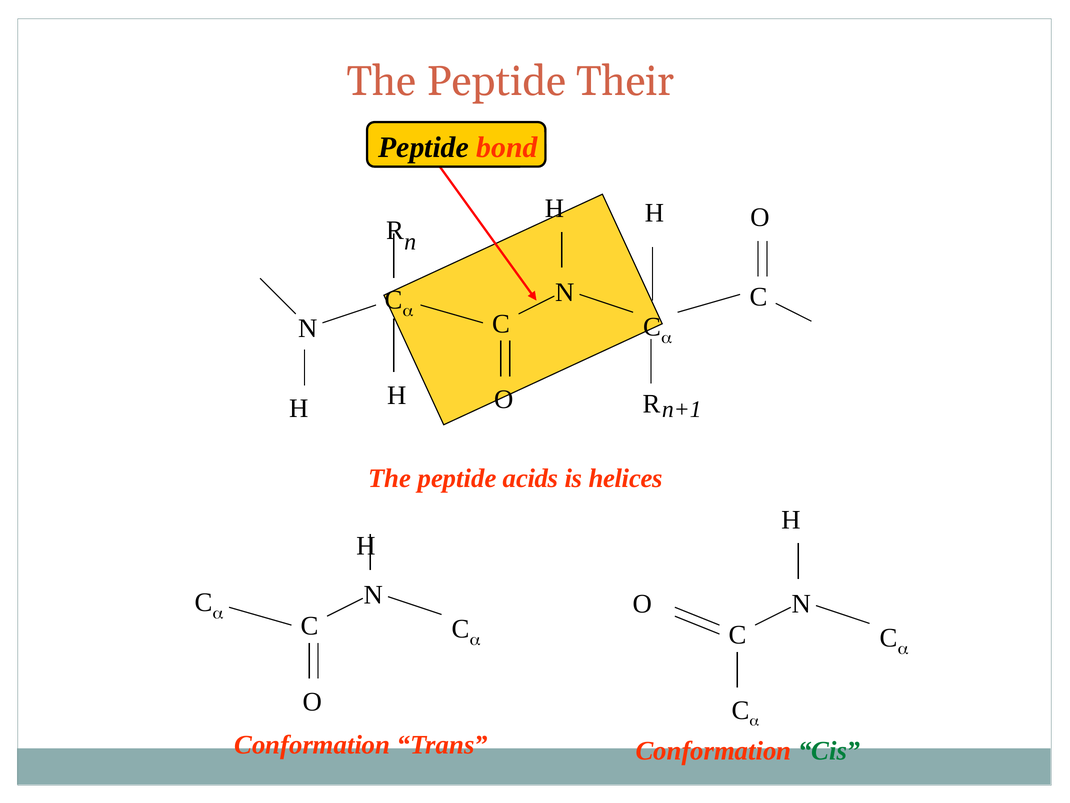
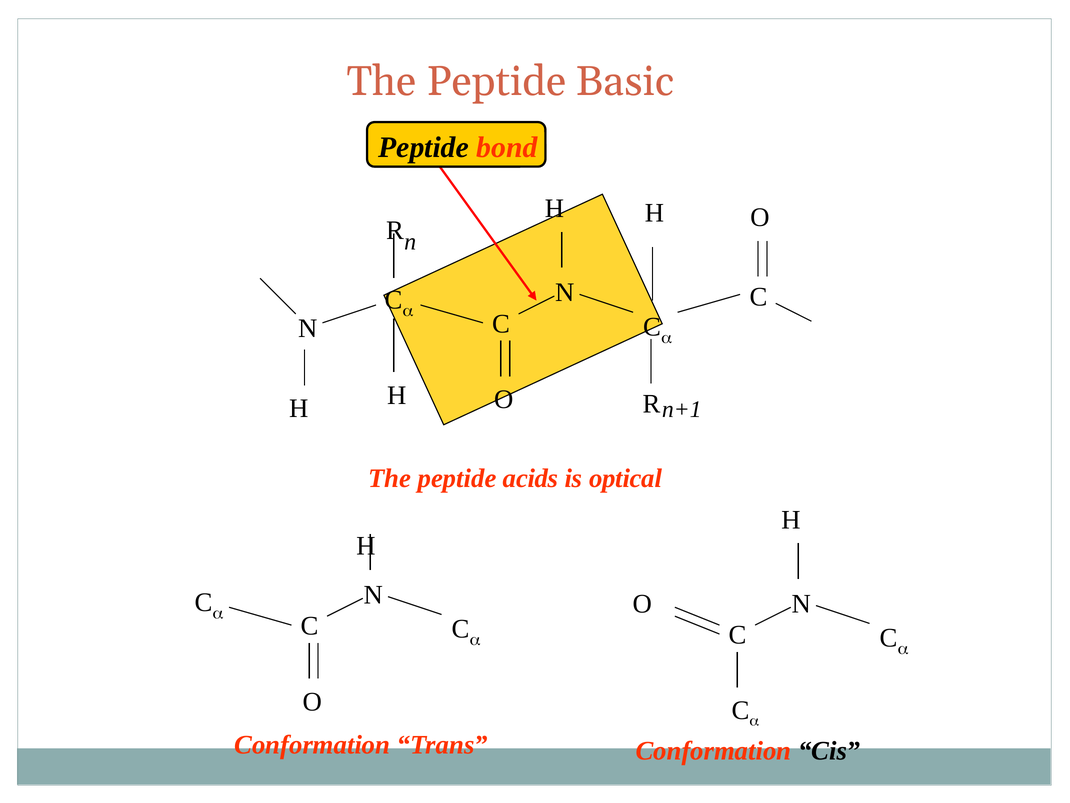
Their: Their -> Basic
helices: helices -> optical
Cis colour: green -> black
